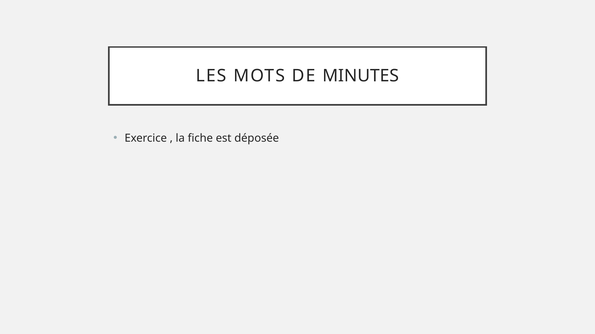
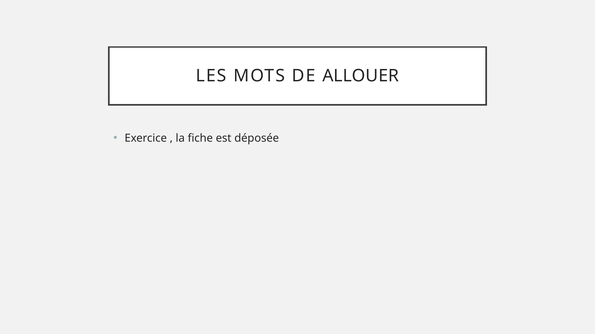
MINUTES: MINUTES -> ALLOUER
